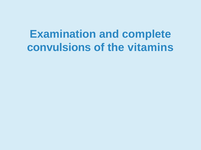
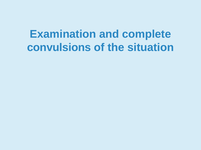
vitamins: vitamins -> situation
